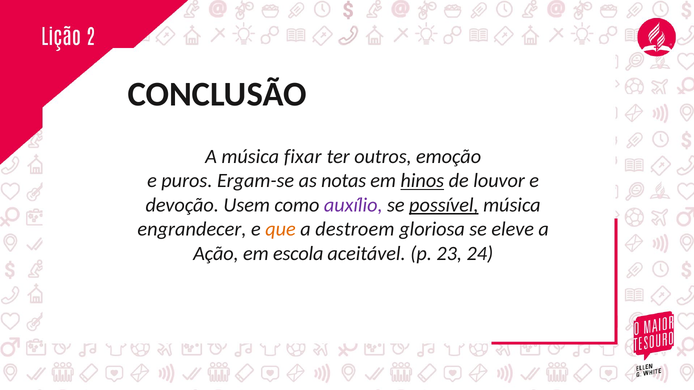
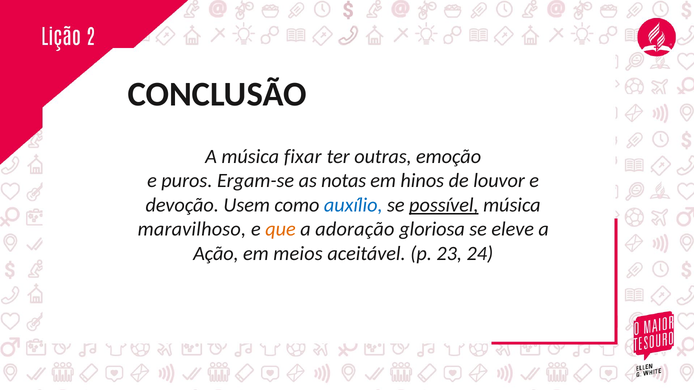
outros: outros -> outras
hinos underline: present -> none
auxílio colour: purple -> blue
engrandecer: engrandecer -> maravilhoso
destroem: destroem -> adoração
escola: escola -> meios
